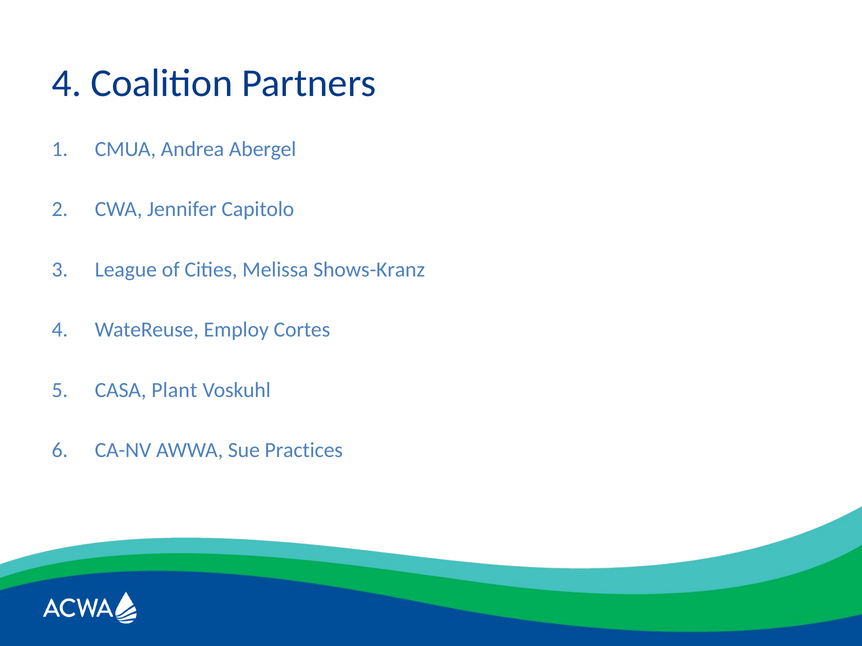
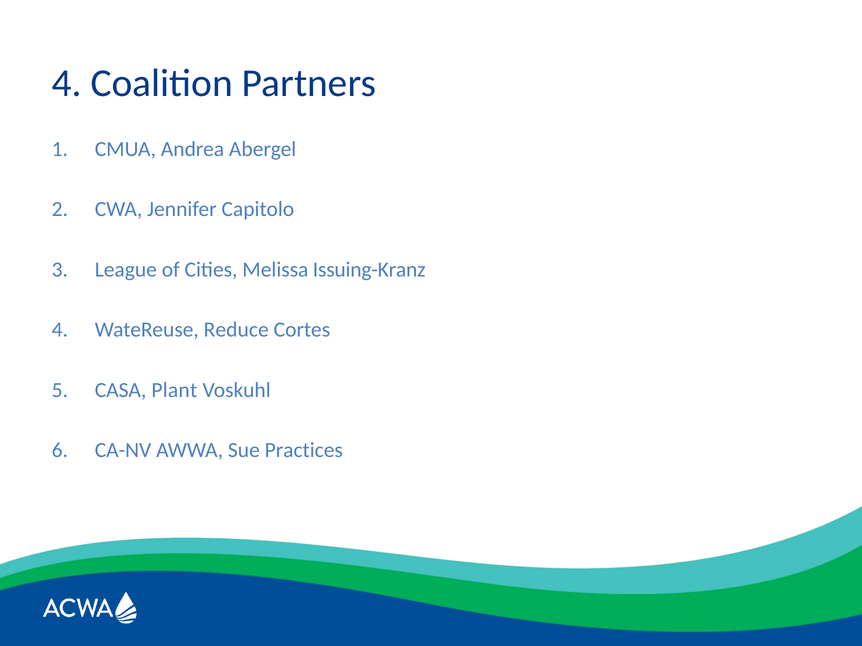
Shows-Kranz: Shows-Kranz -> Issuing-Kranz
Employ: Employ -> Reduce
